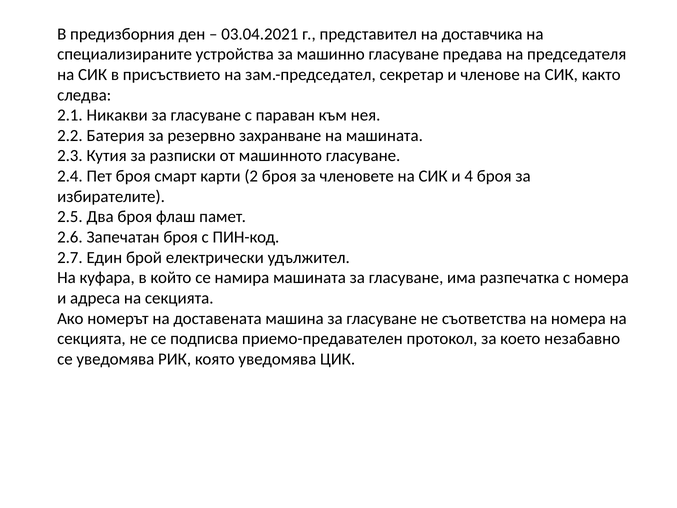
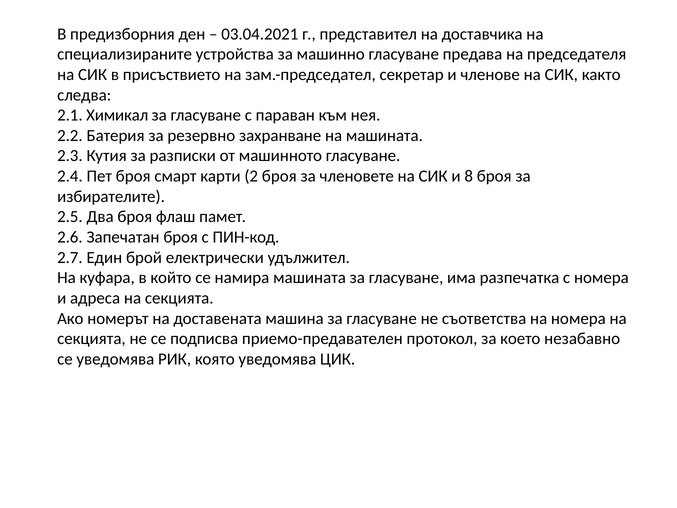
Никакви: Никакви -> Химикал
4: 4 -> 8
